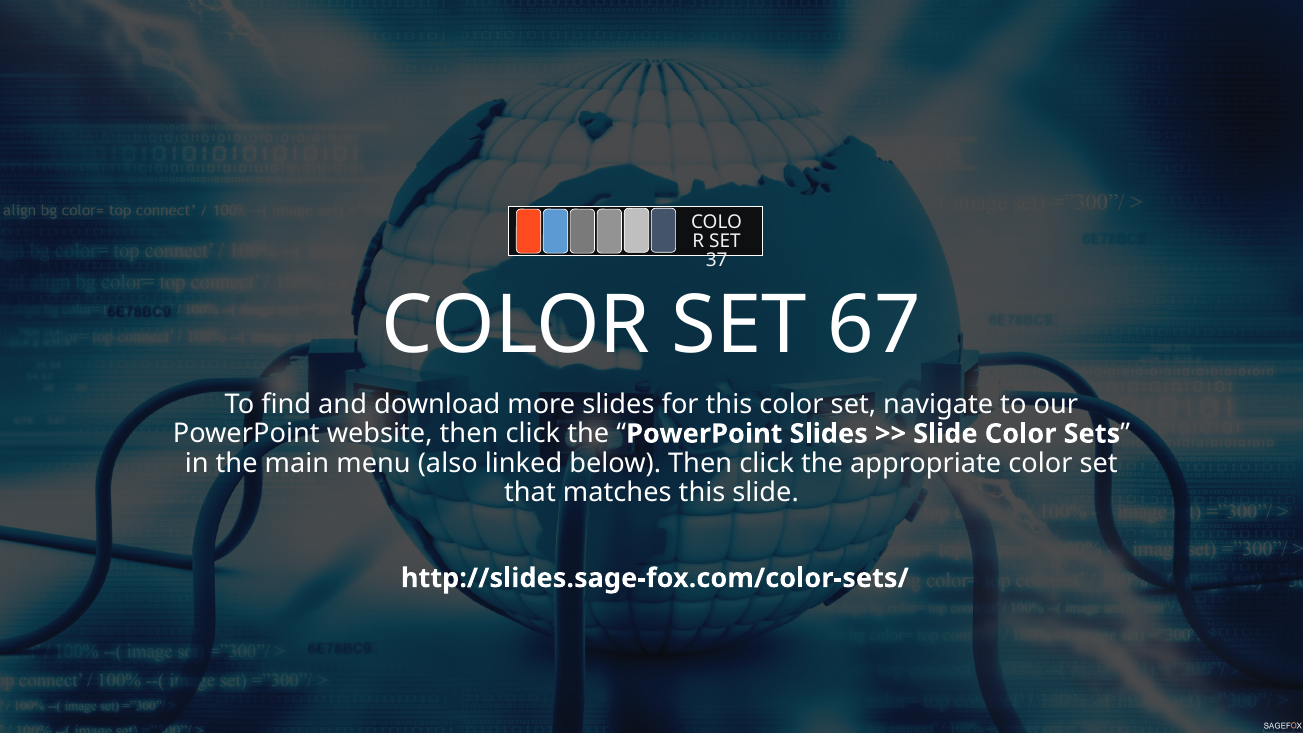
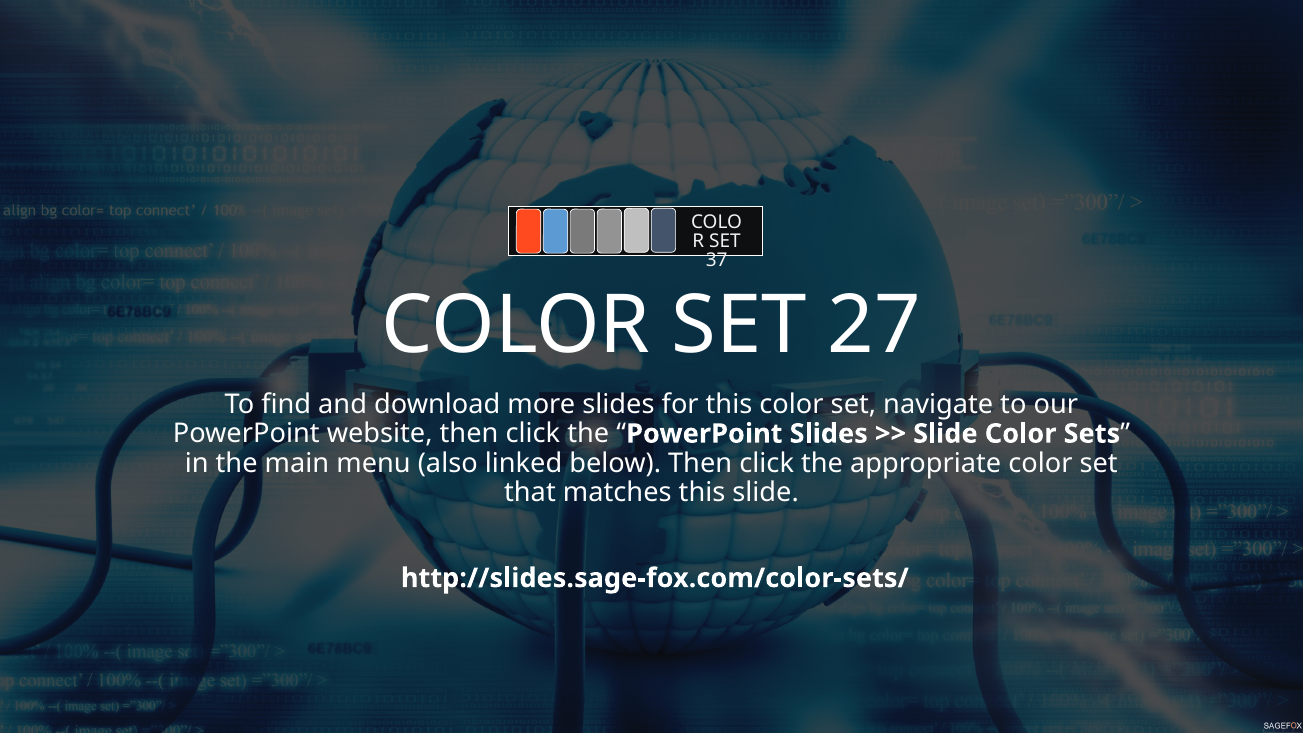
67: 67 -> 27
